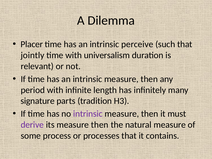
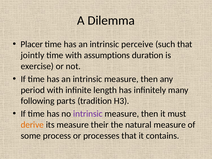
universalism: universalism -> assumptions
relevant: relevant -> exercise
signature: signature -> following
derive colour: purple -> orange
its measure then: then -> their
